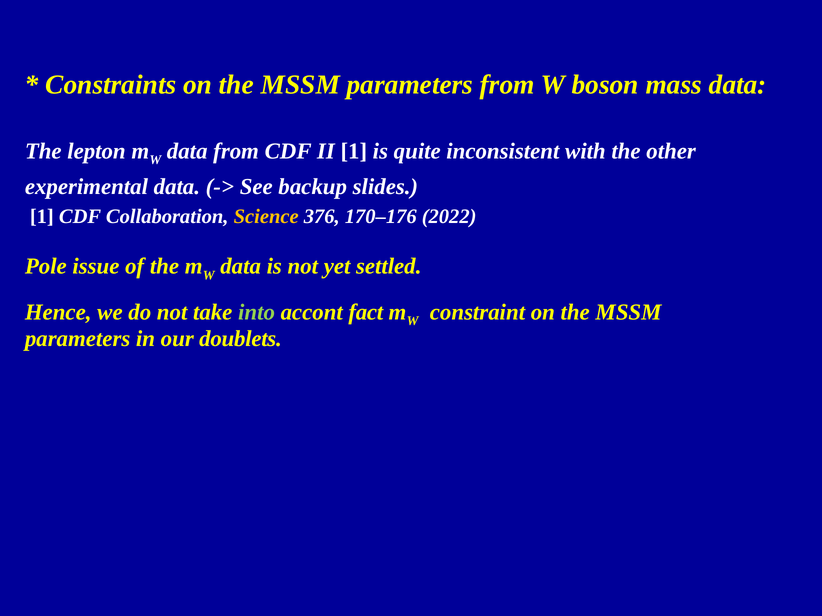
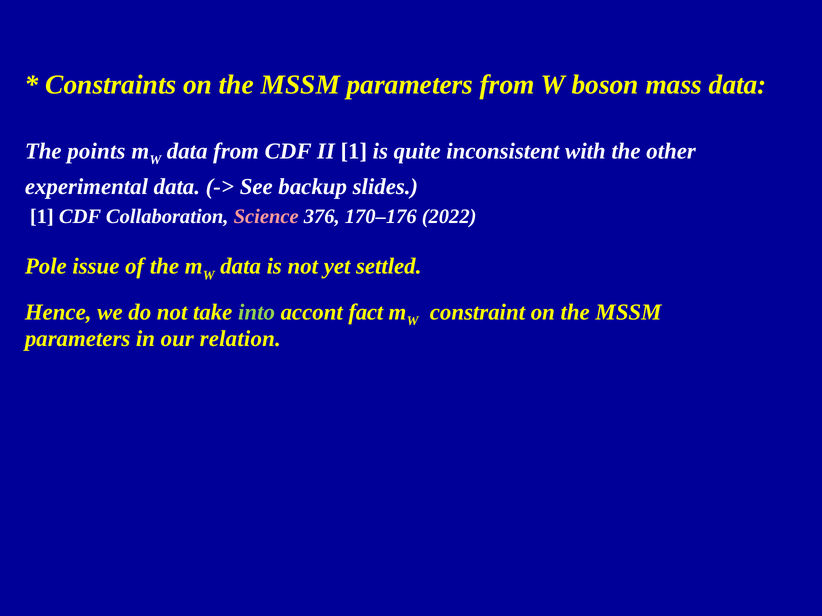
lepton: lepton -> points
Science colour: yellow -> pink
doublets: doublets -> relation
